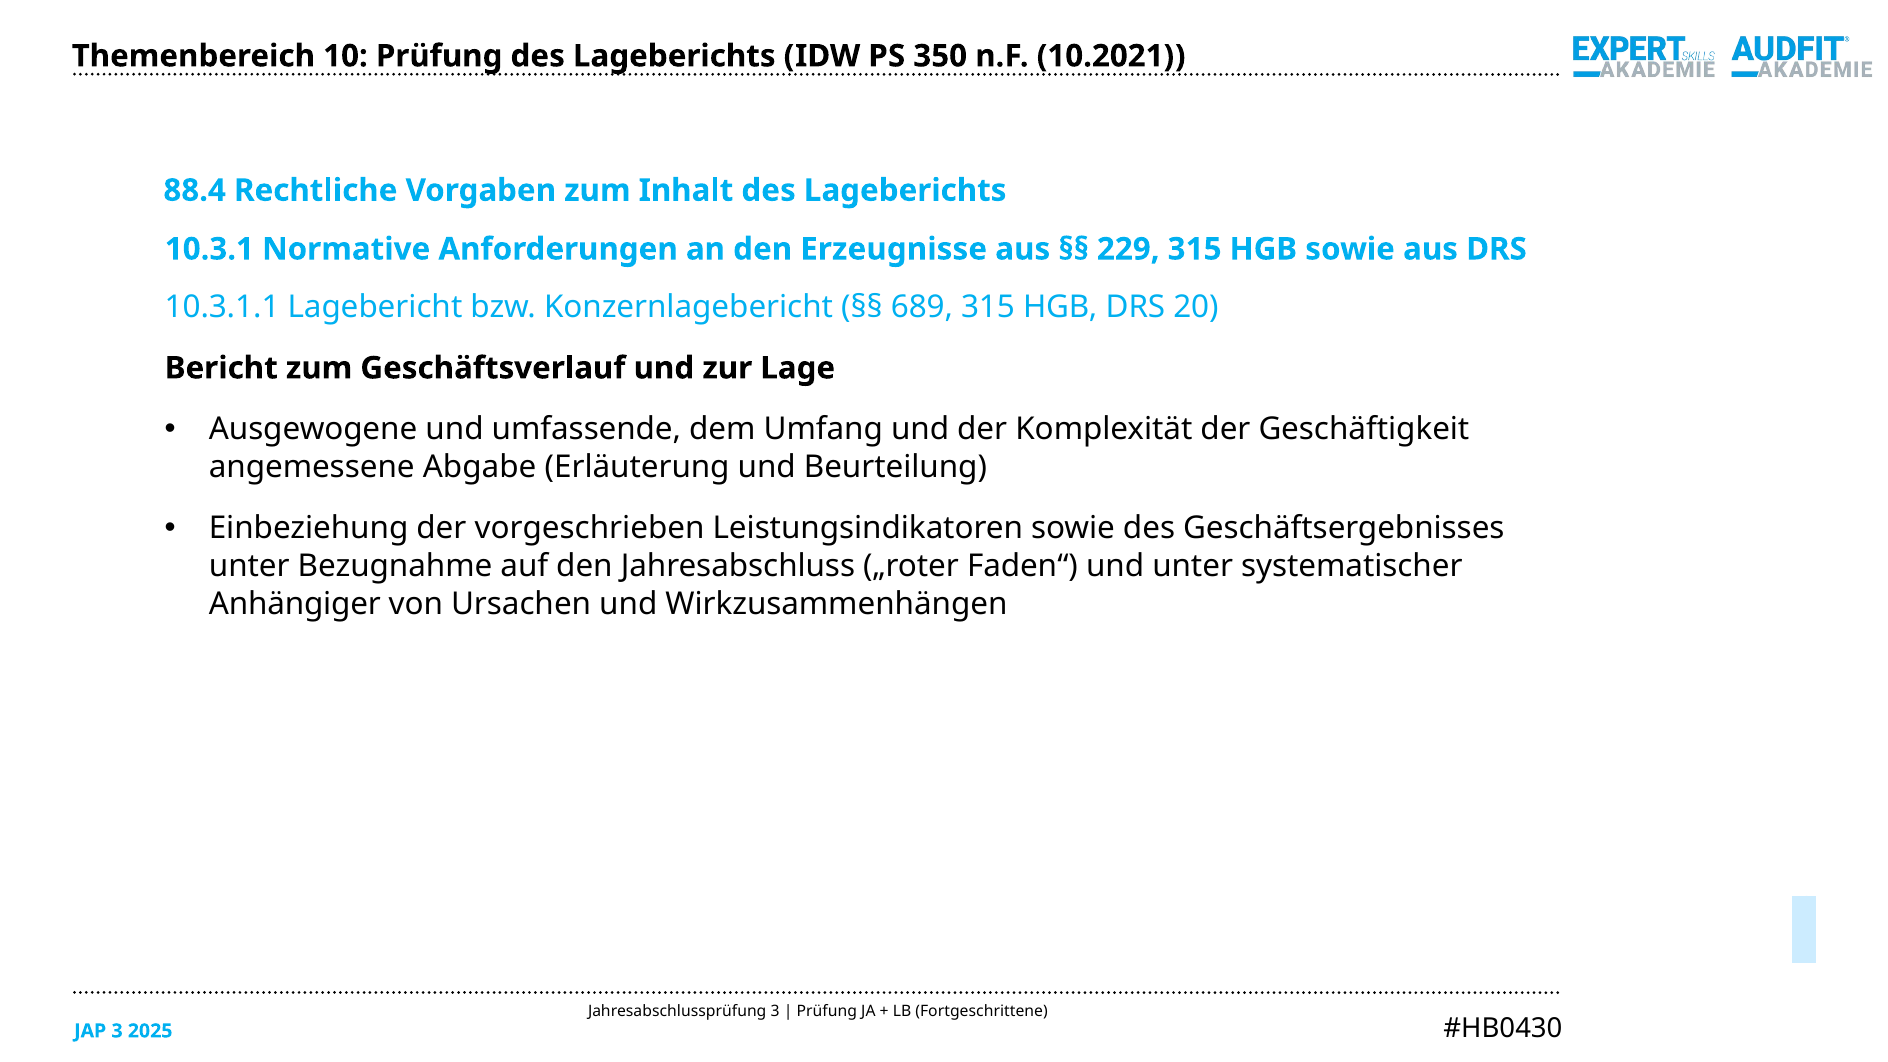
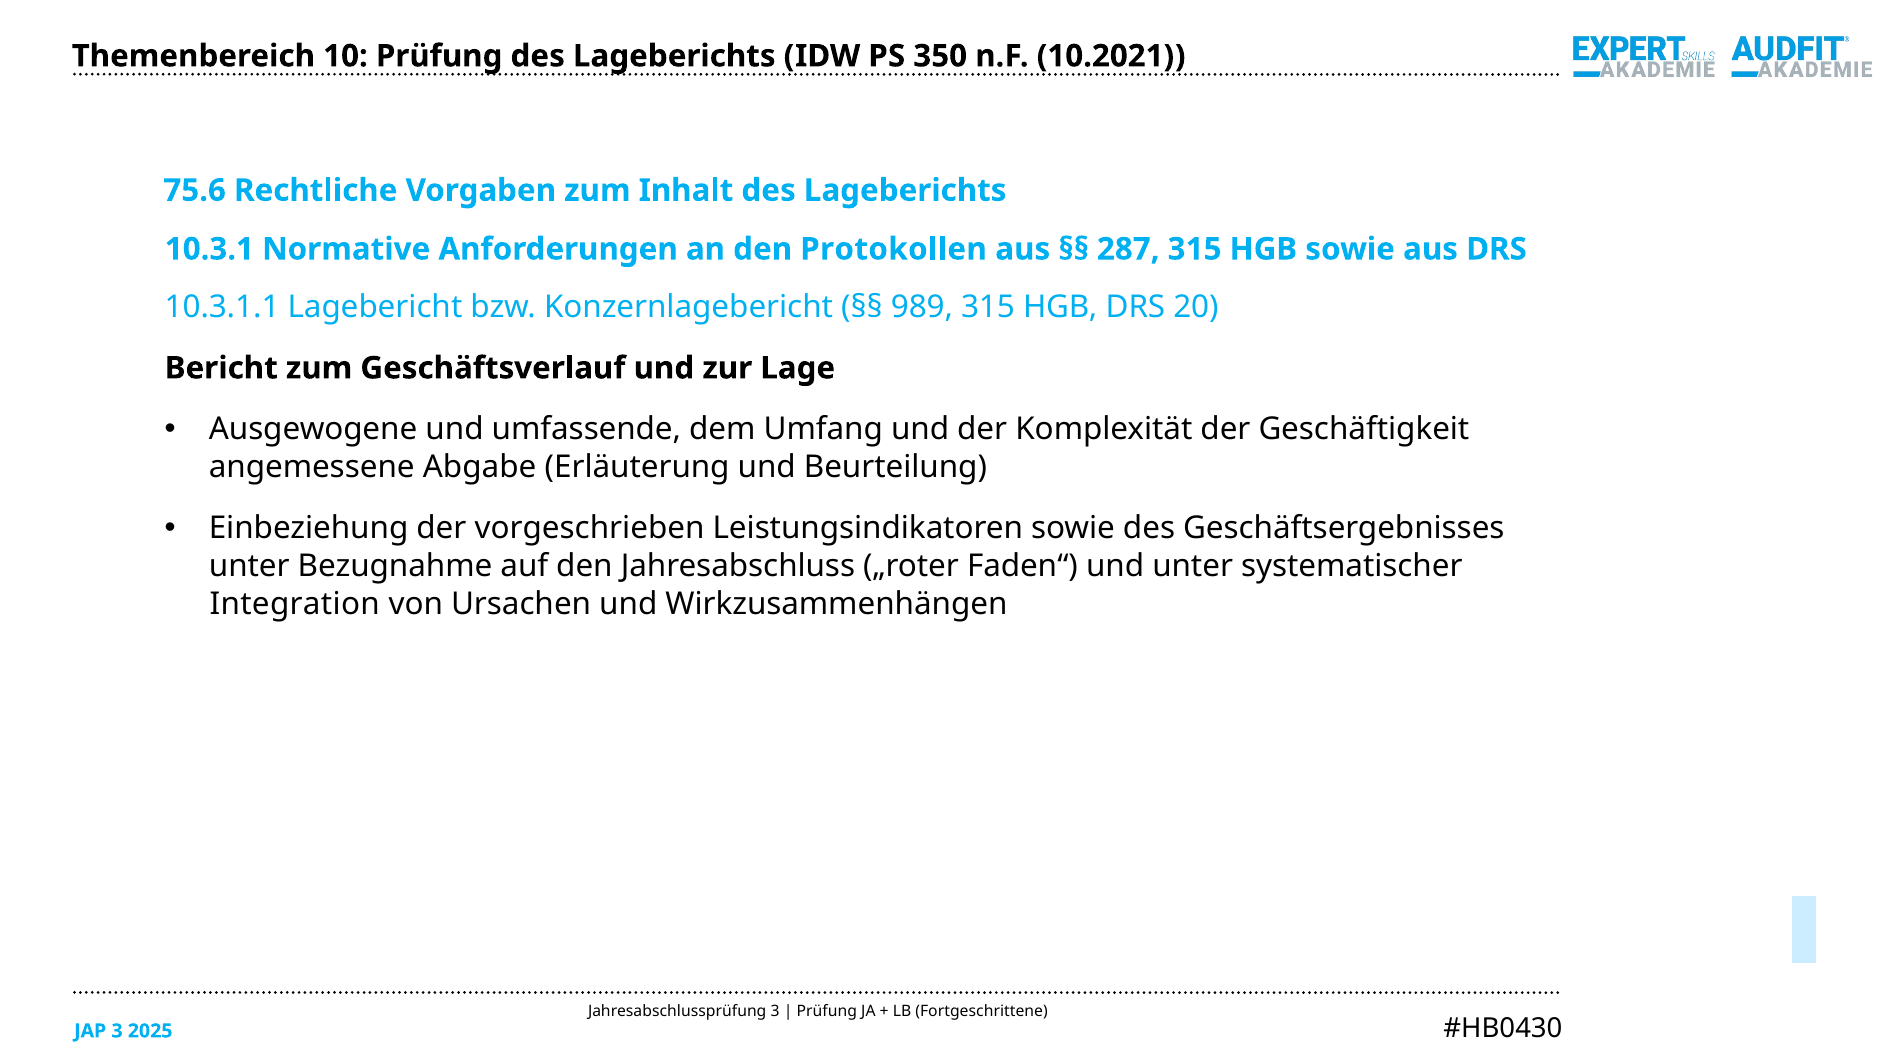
88.4: 88.4 -> 75.6
Erzeugnisse: Erzeugnisse -> Protokollen
229: 229 -> 287
689: 689 -> 989
Anhängiger: Anhängiger -> Integration
